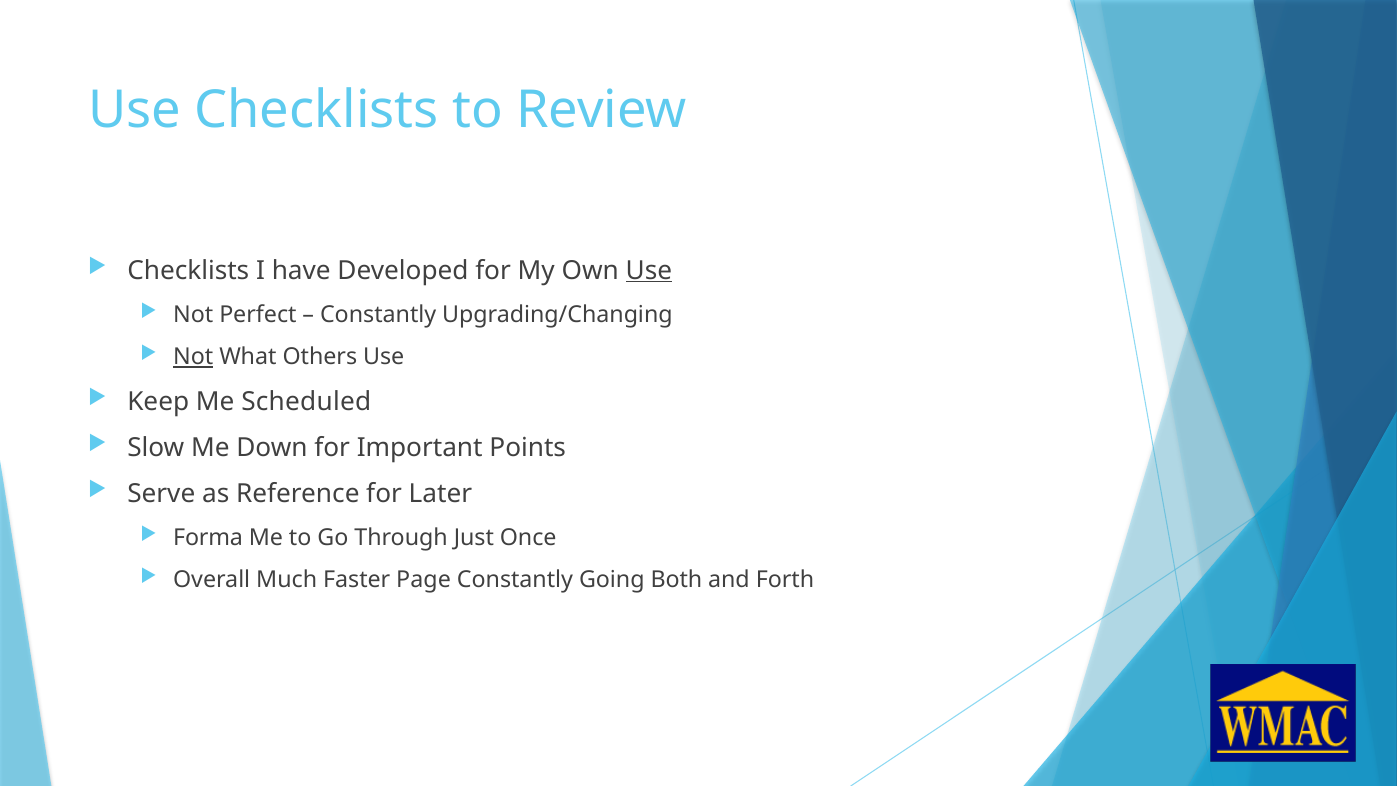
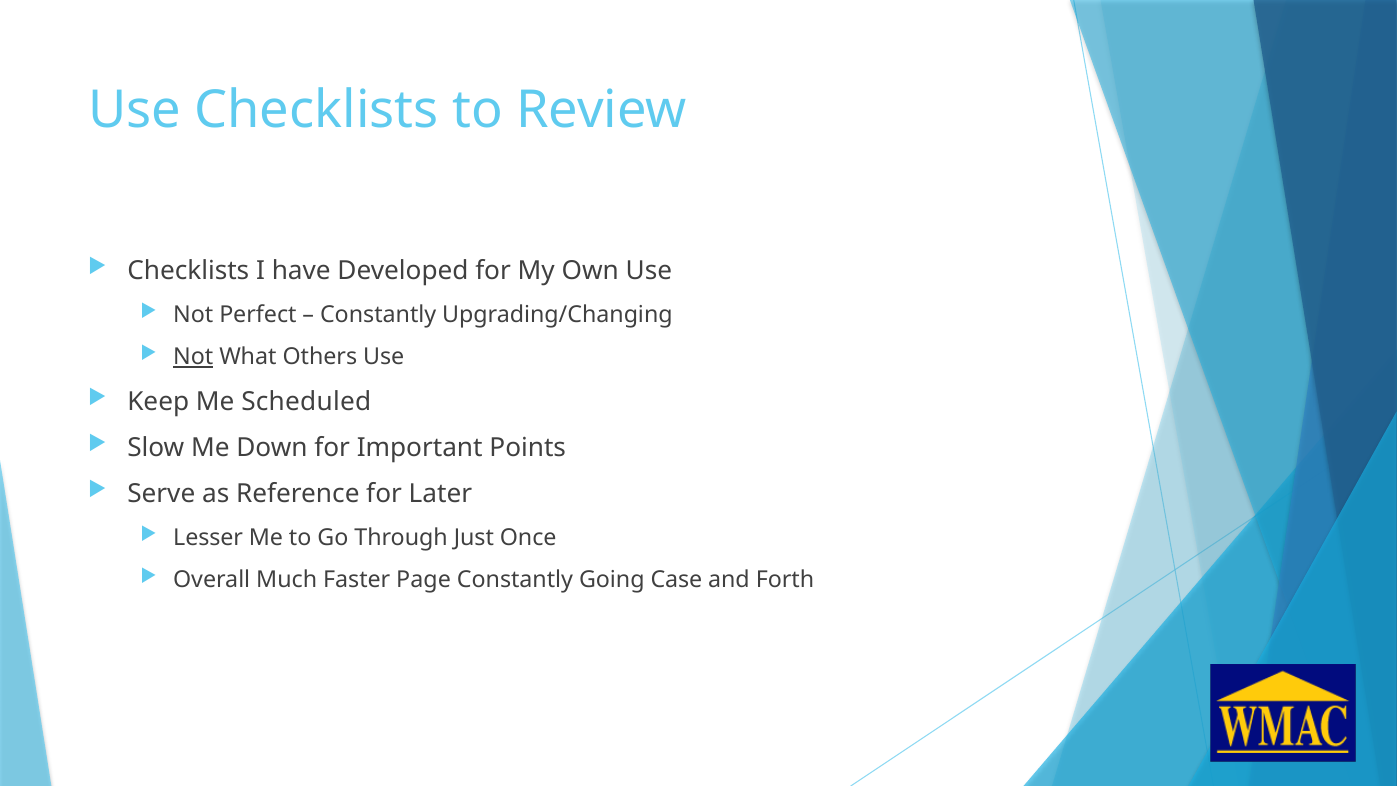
Use at (649, 270) underline: present -> none
Forma: Forma -> Lesser
Both: Both -> Case
